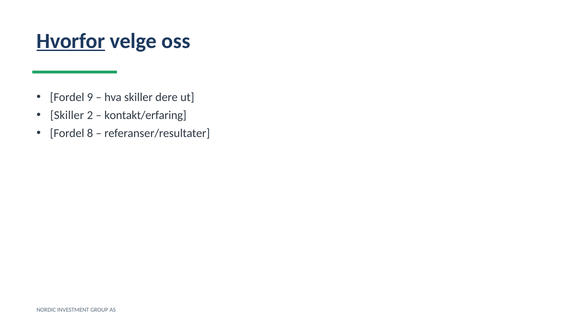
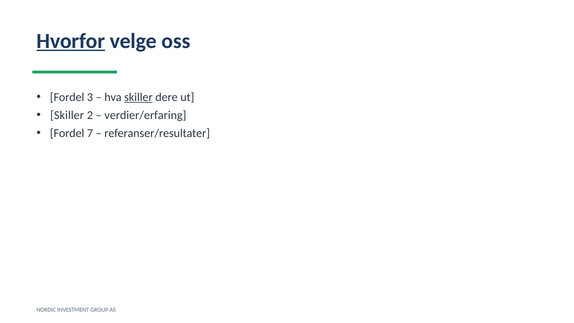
9: 9 -> 3
skiller at (138, 97) underline: none -> present
kontakt/erfaring: kontakt/erfaring -> verdier/erfaring
8: 8 -> 7
